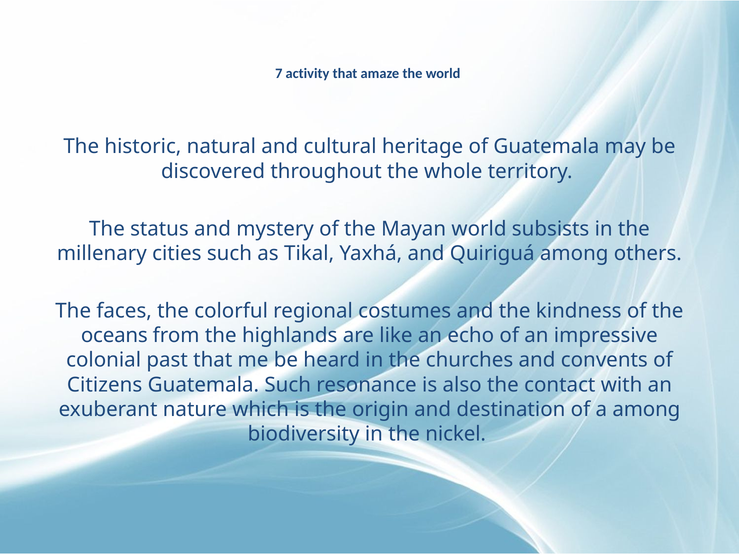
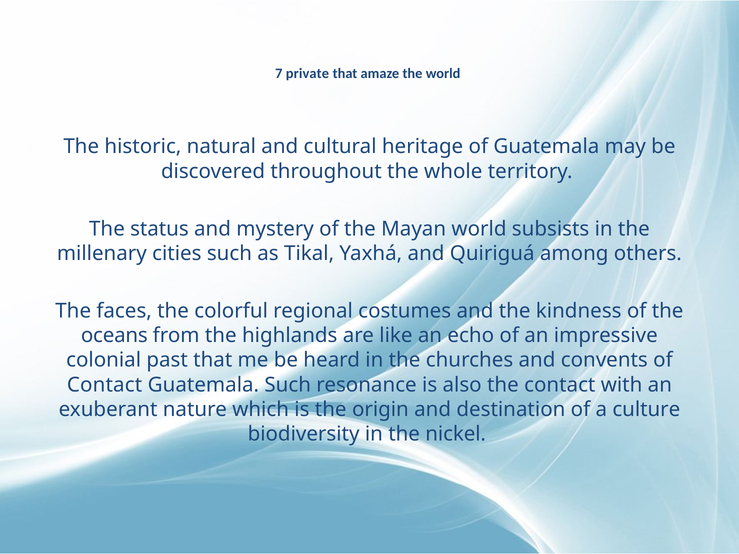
activity: activity -> private
Citizens at (105, 385): Citizens -> Contact
a among: among -> culture
